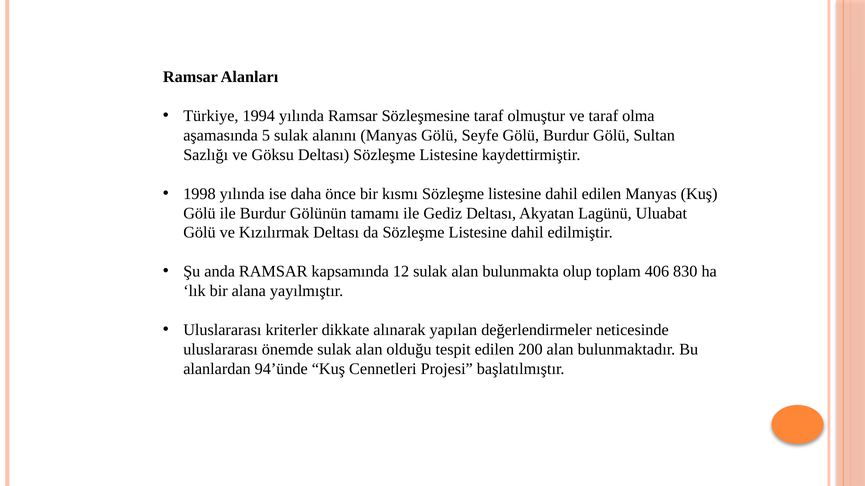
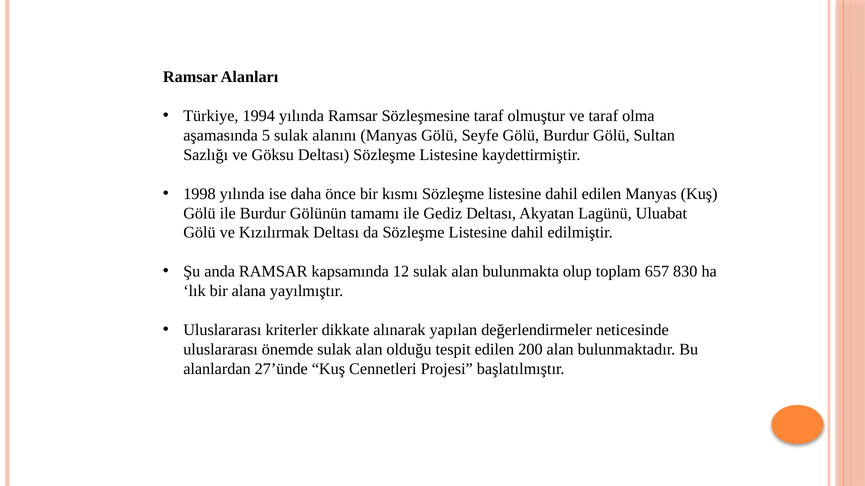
406: 406 -> 657
94’ünde: 94’ünde -> 27’ünde
